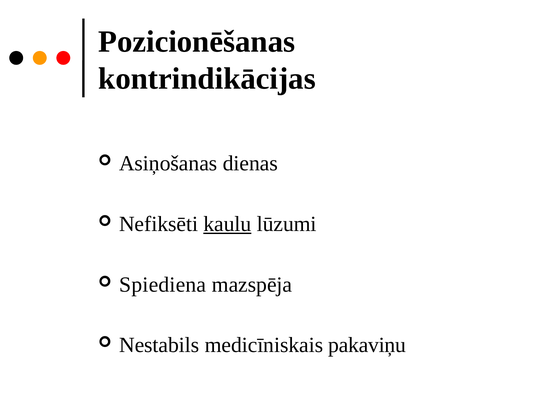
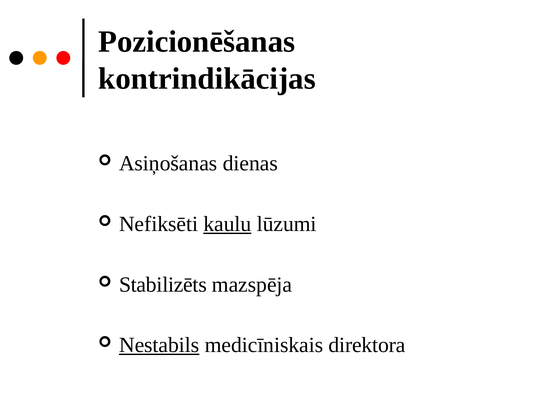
Spiediena: Spiediena -> Stabilizēts
Nestabils underline: none -> present
pakaviņu: pakaviņu -> direktora
